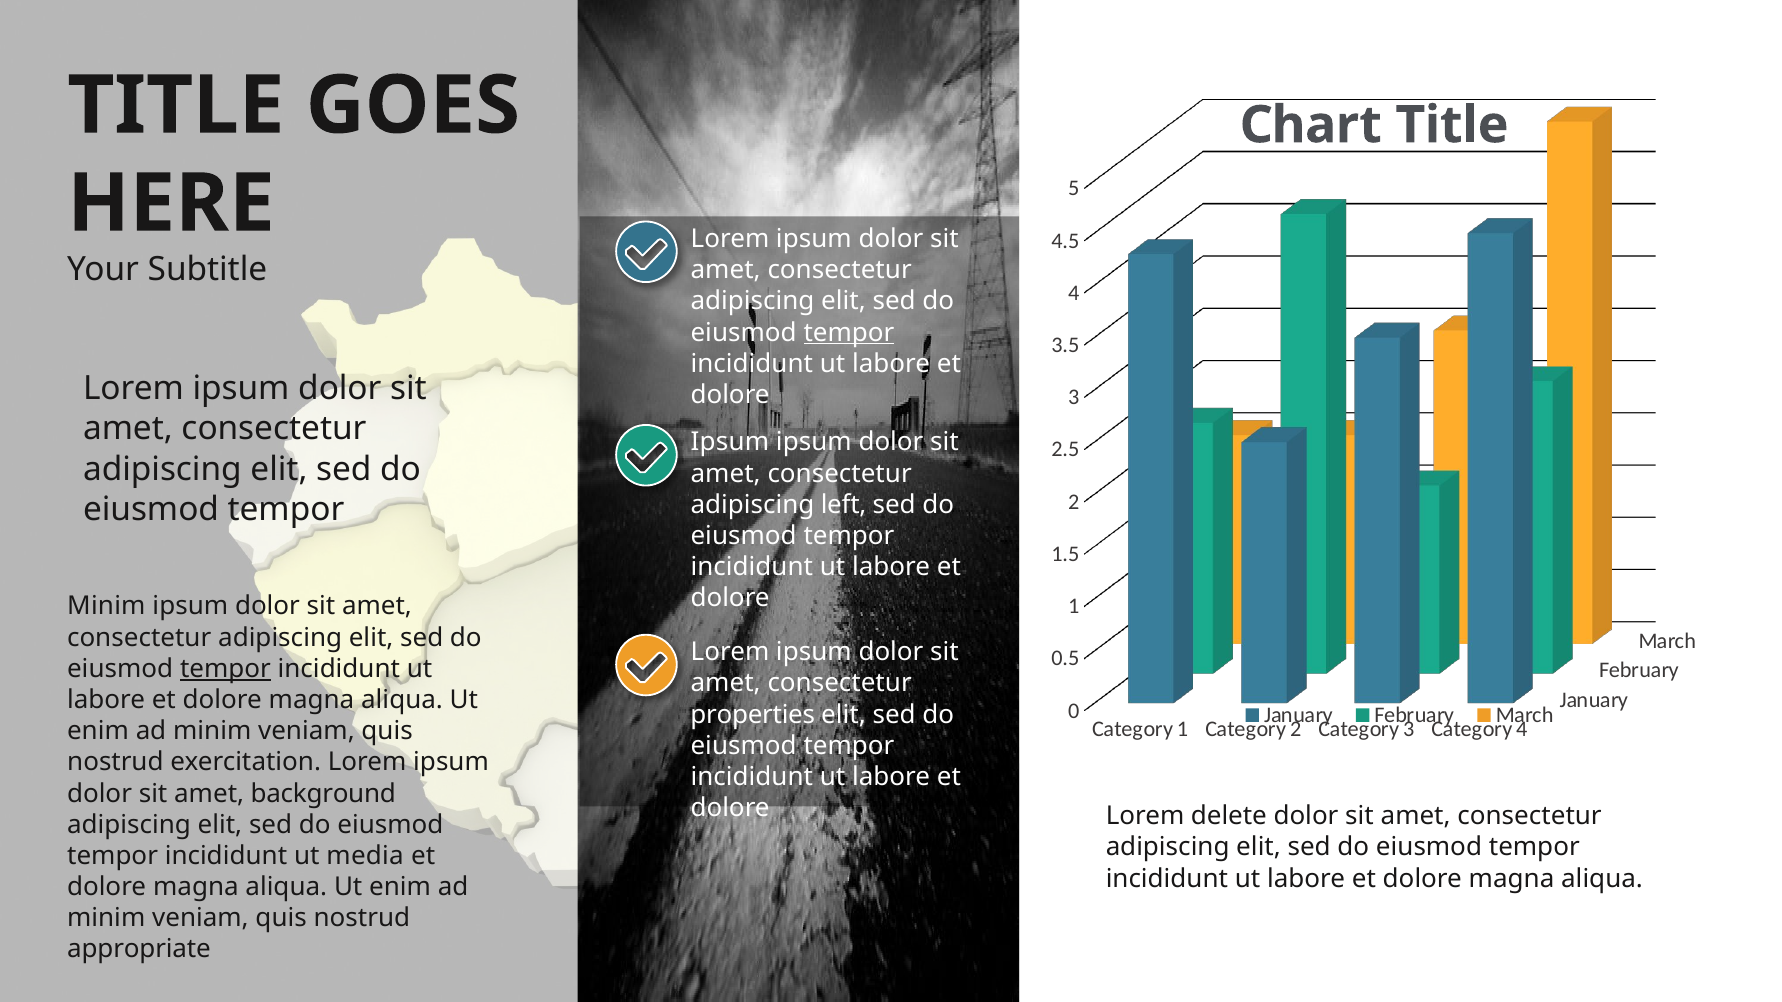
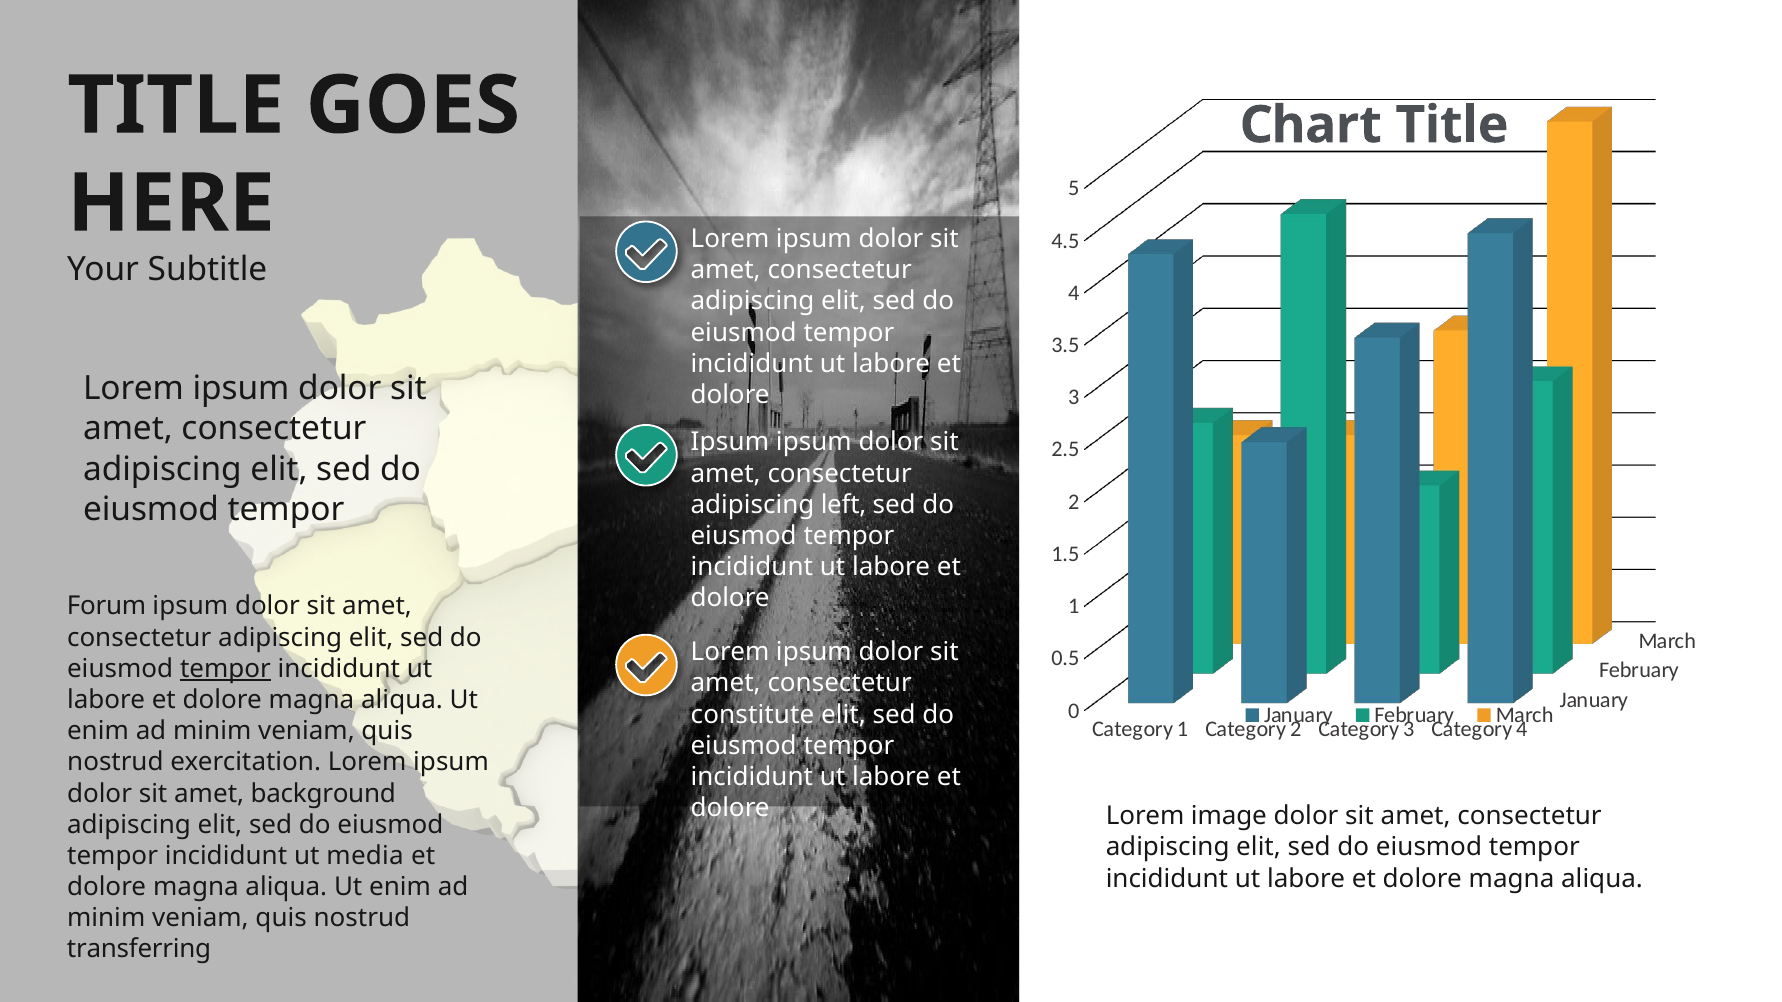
tempor at (849, 333) underline: present -> none
Minim at (106, 607): Minim -> Forum
properties: properties -> constitute
delete: delete -> image
appropriate: appropriate -> transferring
